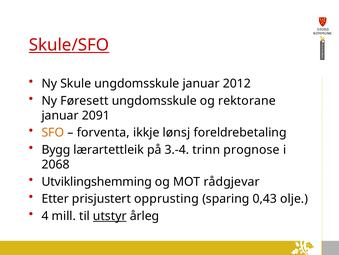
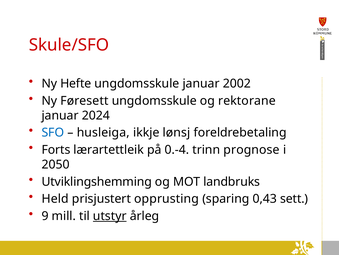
Skule/SFO underline: present -> none
Skule: Skule -> Hefte
2012: 2012 -> 2002
2091: 2091 -> 2024
SFO colour: orange -> blue
forventa: forventa -> husleiga
Bygg: Bygg -> Forts
3.-4: 3.-4 -> 0.-4
2068: 2068 -> 2050
rådgjevar: rådgjevar -> landbruks
Etter: Etter -> Held
olje: olje -> sett
4: 4 -> 9
